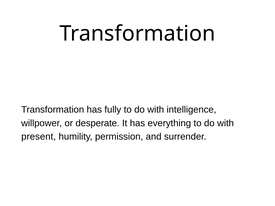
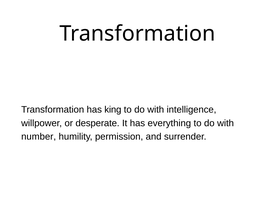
fully: fully -> king
present: present -> number
